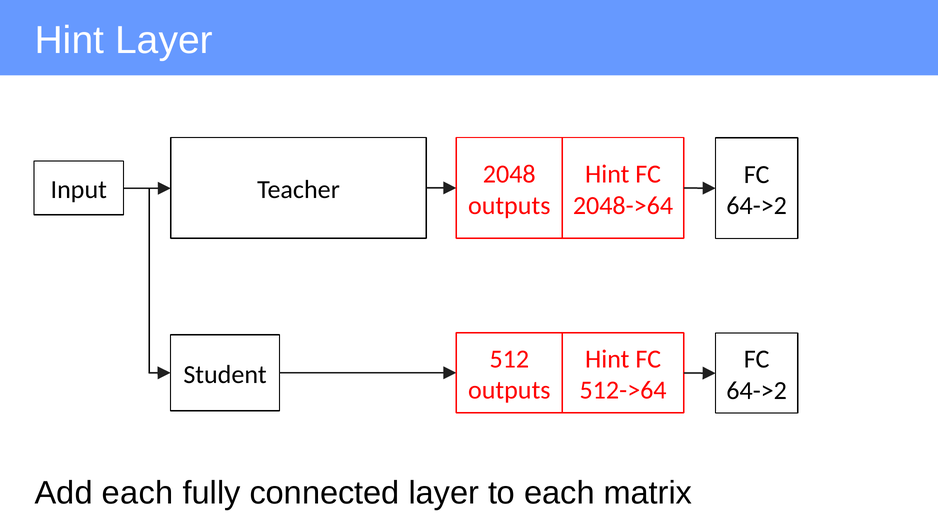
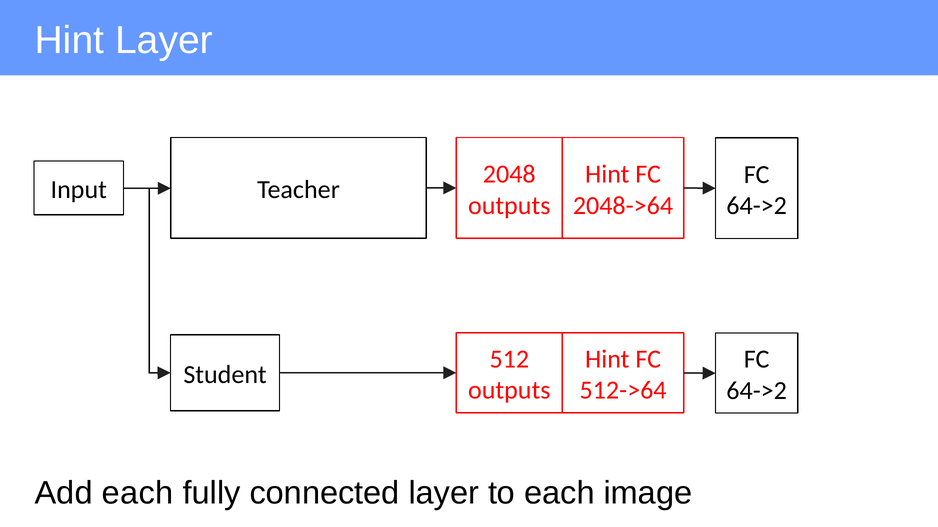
matrix: matrix -> image
